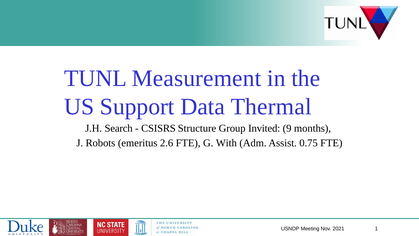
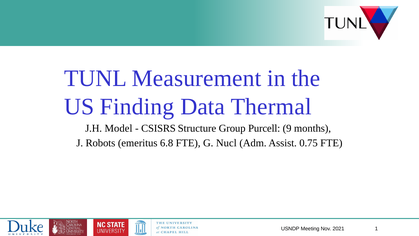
Support: Support -> Finding
Search: Search -> Model
Invited: Invited -> Purcell
2.6: 2.6 -> 6.8
With: With -> Nucl
